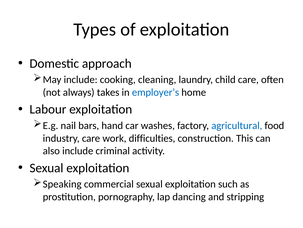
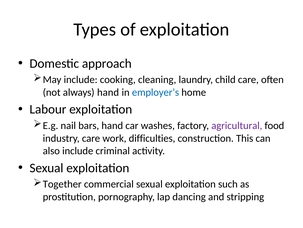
always takes: takes -> hand
agricultural colour: blue -> purple
Speaking: Speaking -> Together
